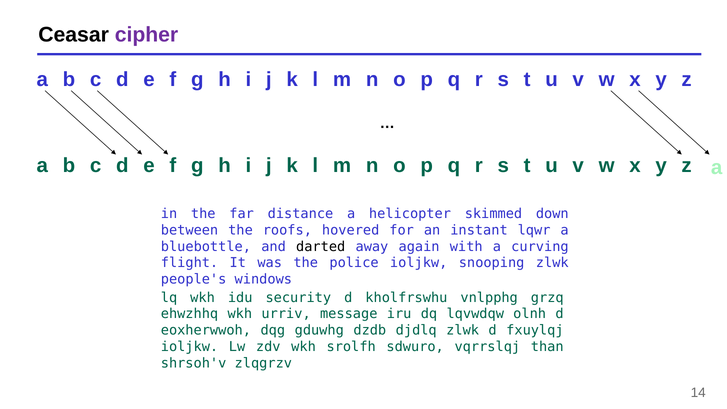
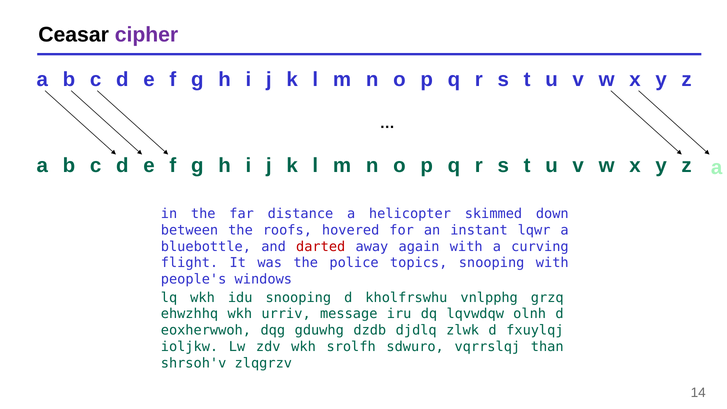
darted colour: black -> red
police ioljkw: ioljkw -> topics
snooping zlwk: zlwk -> with
idu security: security -> snooping
